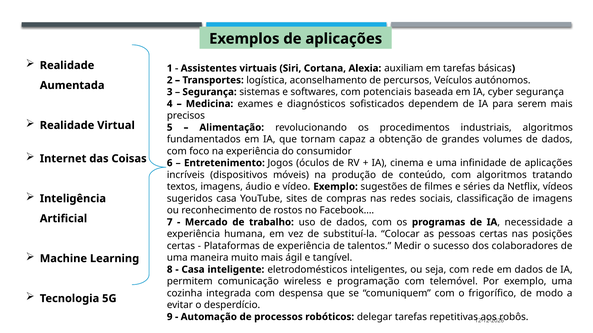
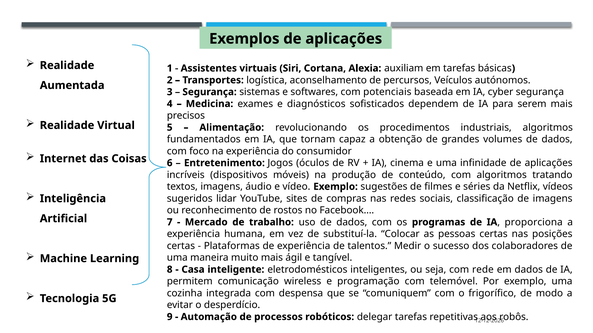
sugeridos casa: casa -> lidar
necessidade: necessidade -> proporciona
